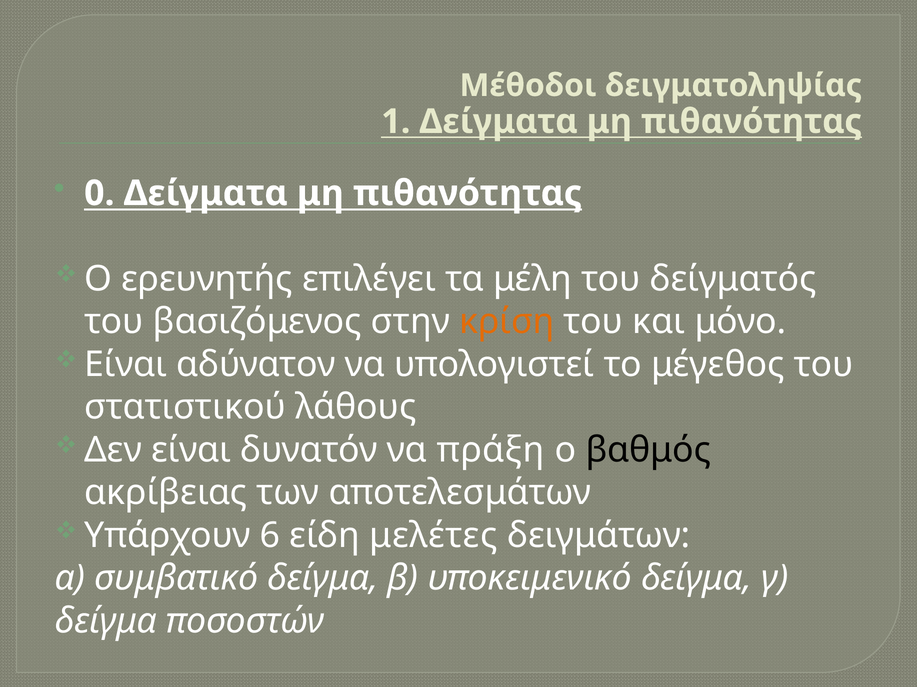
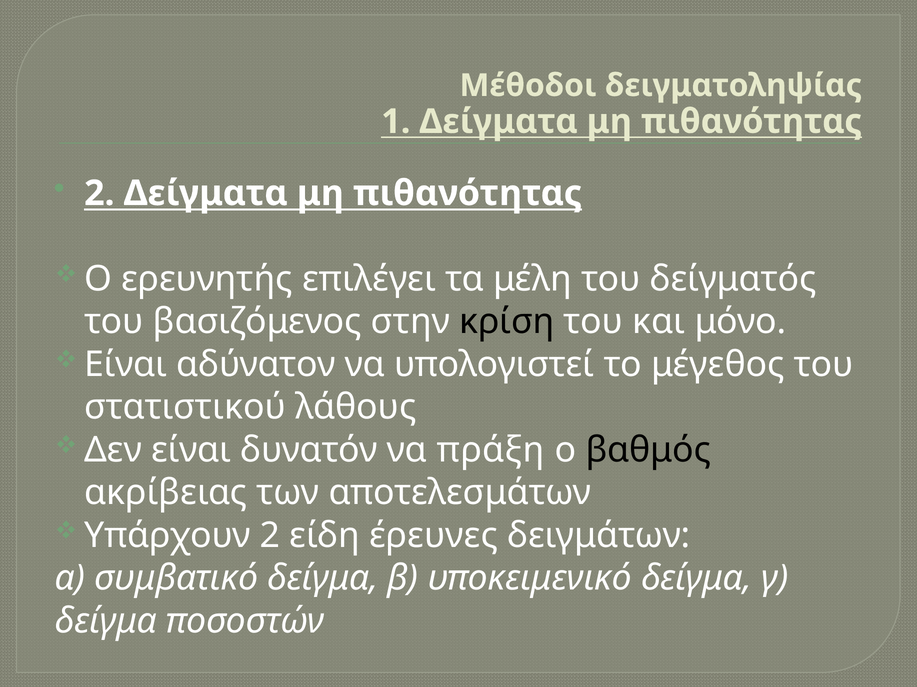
0 at (99, 194): 0 -> 2
κρίση colour: orange -> black
Υπάρχουν 6: 6 -> 2
μελέτες: μελέτες -> έρευνες
